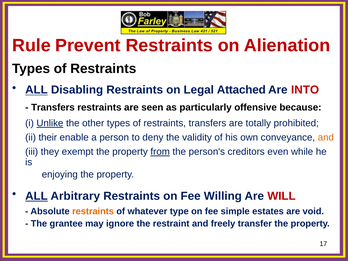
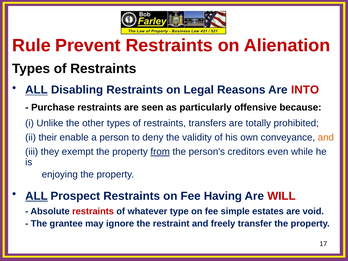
Attached: Attached -> Reasons
Transfers at (53, 107): Transfers -> Purchase
Unlike underline: present -> none
Arbitrary: Arbitrary -> Prospect
Willing: Willing -> Having
restraints at (93, 211) colour: orange -> red
